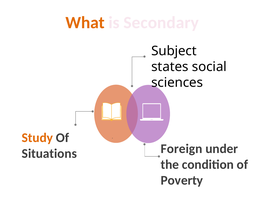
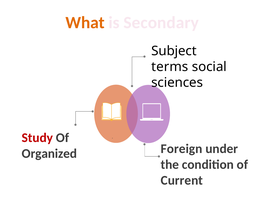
states: states -> terms
Study colour: orange -> red
Situations: Situations -> Organized
Poverty: Poverty -> Current
